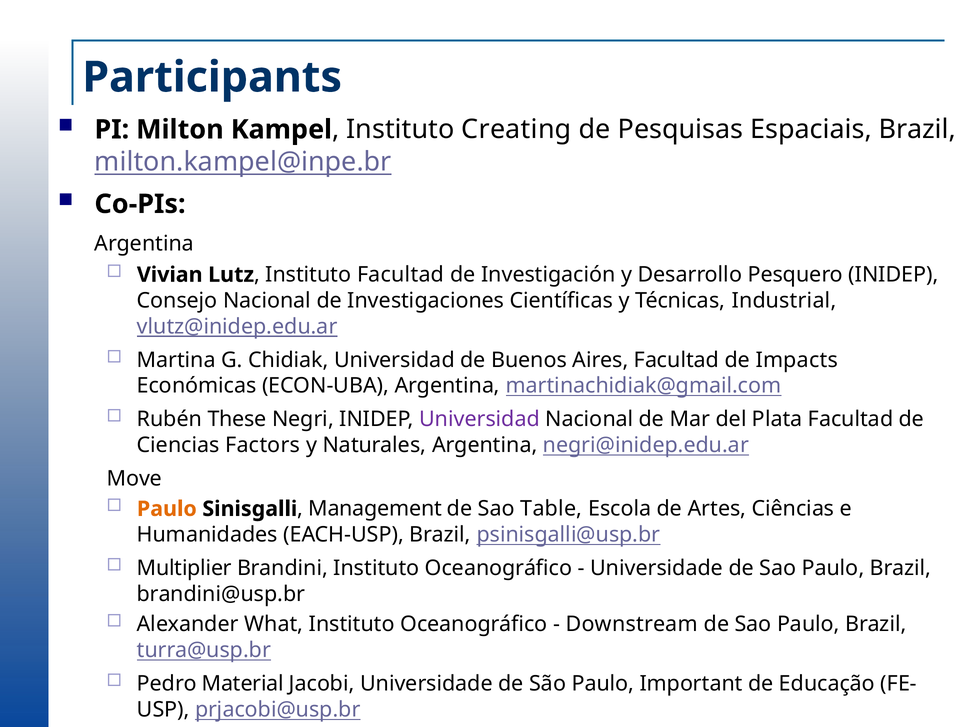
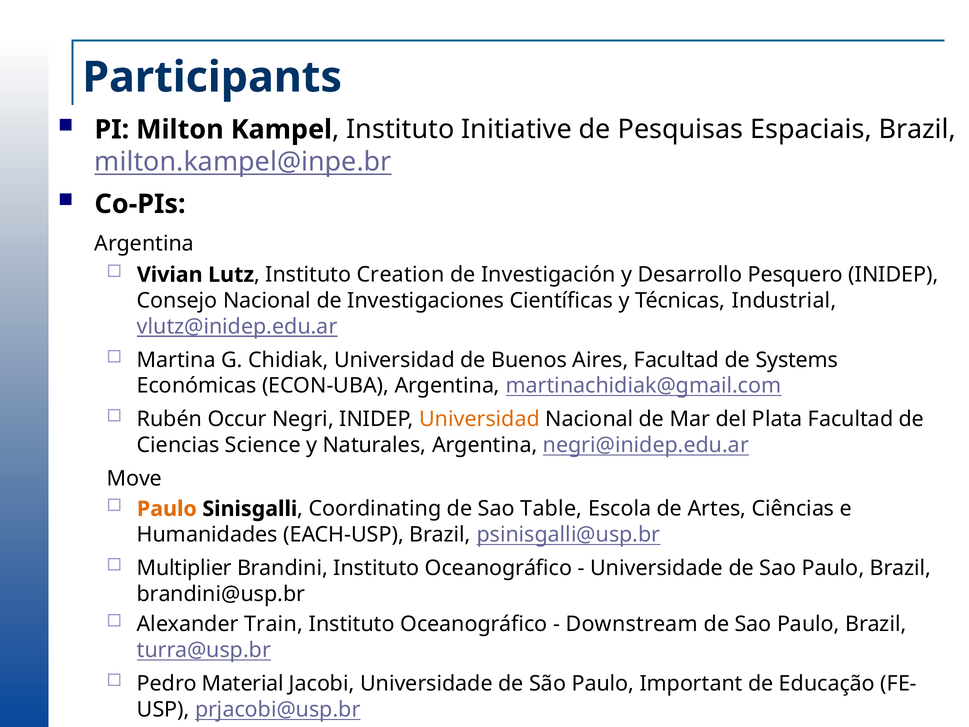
Creating: Creating -> Initiative
Instituto Facultad: Facultad -> Creation
Impacts: Impacts -> Systems
These: These -> Occur
Universidad at (480, 419) colour: purple -> orange
Factors: Factors -> Science
Management: Management -> Coordinating
What: What -> Train
